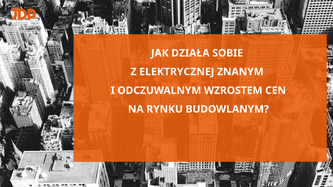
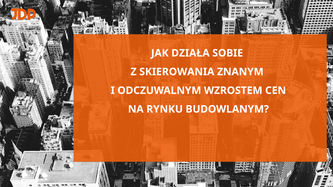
ELEKTRYCZNEJ: ELEKTRYCZNEJ -> SKIEROWANIA
